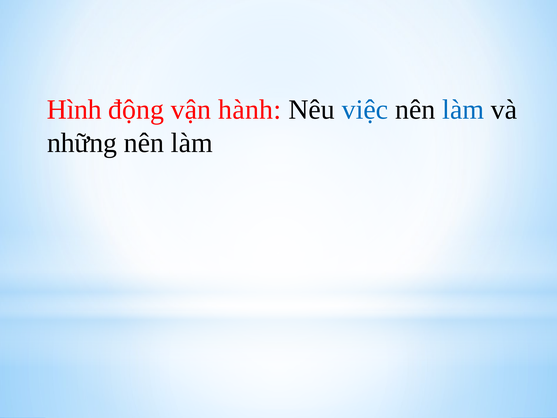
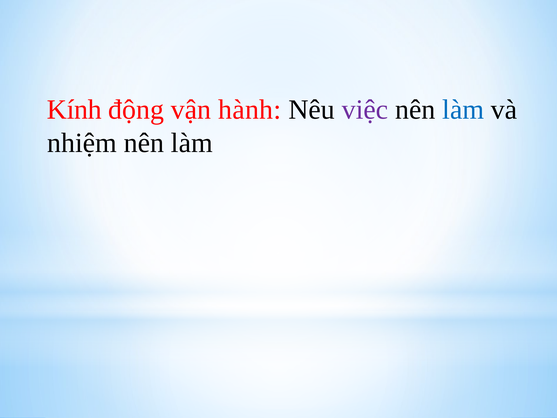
Hình: Hình -> Kính
việc colour: blue -> purple
những: những -> nhiệm
